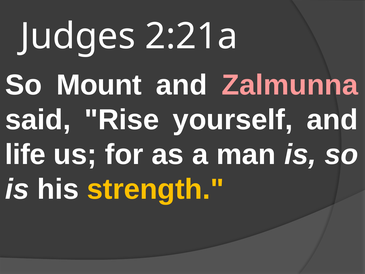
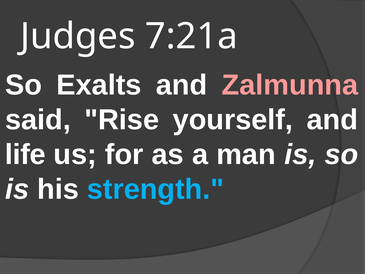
2:21a: 2:21a -> 7:21a
Mount: Mount -> Exalts
strength colour: yellow -> light blue
